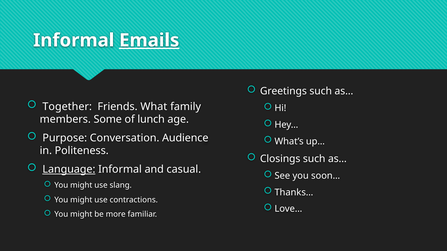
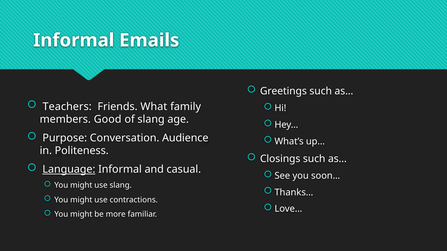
Emails underline: present -> none
Together: Together -> Teachers
Some: Some -> Good
of lunch: lunch -> slang
